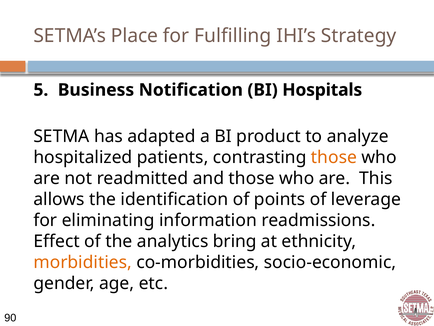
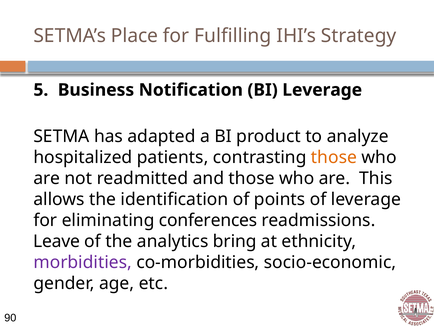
BI Hospitals: Hospitals -> Leverage
information: information -> conferences
Effect: Effect -> Leave
morbidities colour: orange -> purple
